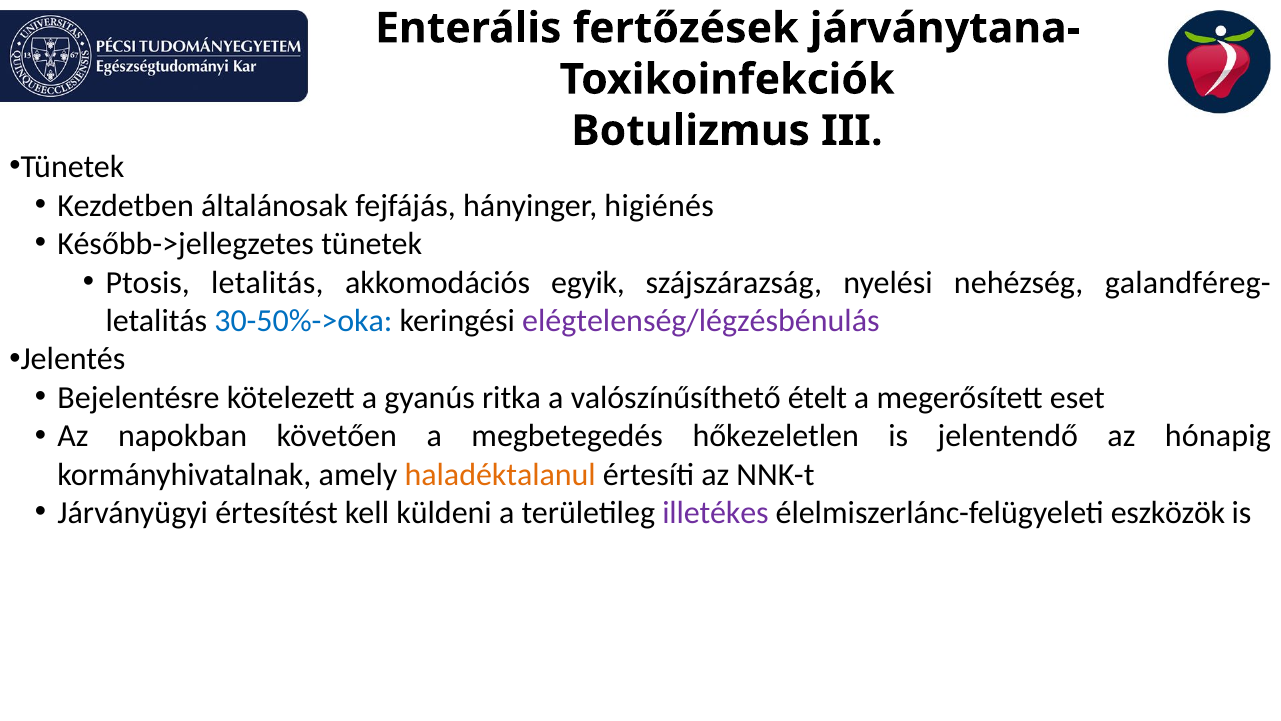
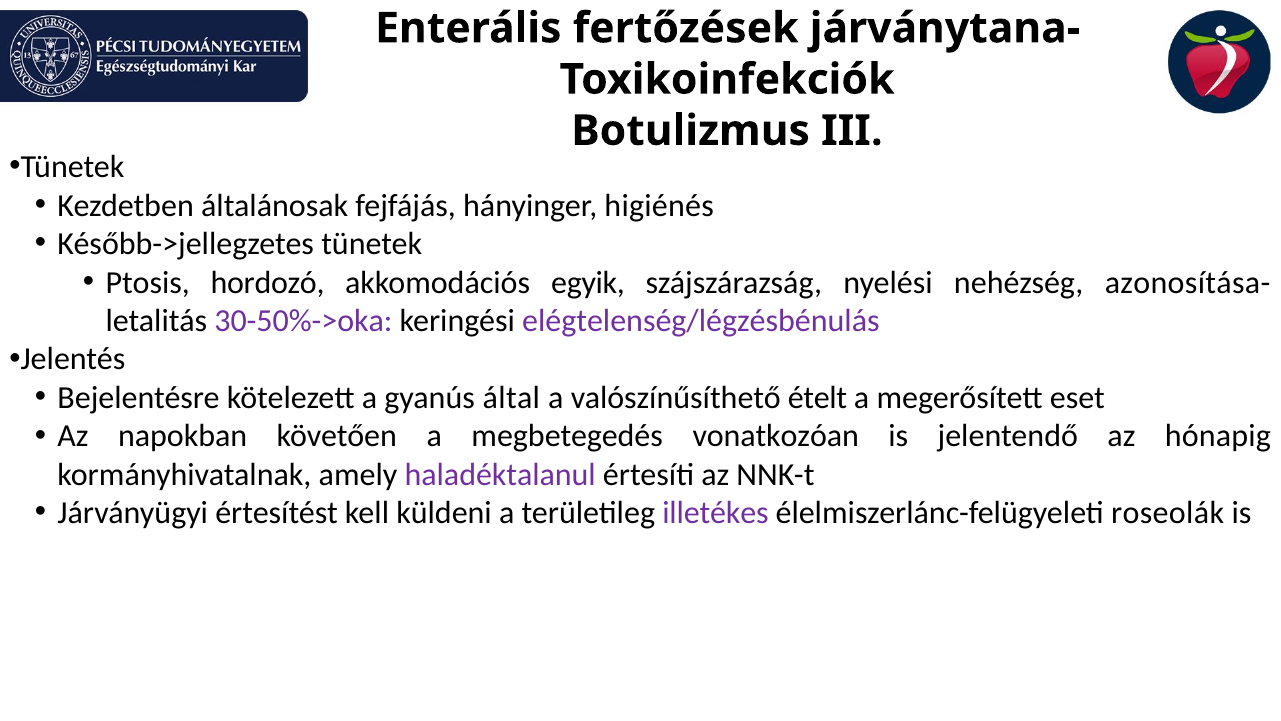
Ptosis letalitás: letalitás -> hordozó
galandféreg-: galandféreg- -> azonosítása-
30-50%->oka colour: blue -> purple
ritka: ritka -> által
hőkezeletlen: hőkezeletlen -> vonatkozóan
haladéktalanul colour: orange -> purple
eszközök: eszközök -> roseolák
